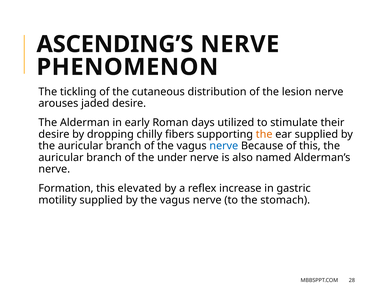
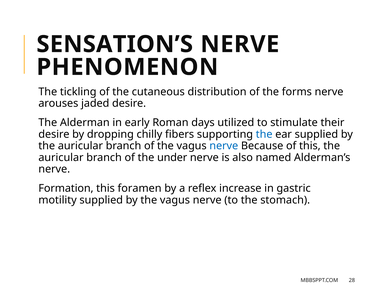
ASCENDING’S: ASCENDING’S -> SENSATION’S
lesion: lesion -> forms
the at (264, 134) colour: orange -> blue
elevated: elevated -> foramen
